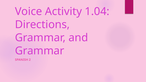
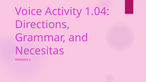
Grammar at (40, 51): Grammar -> Necesitas
